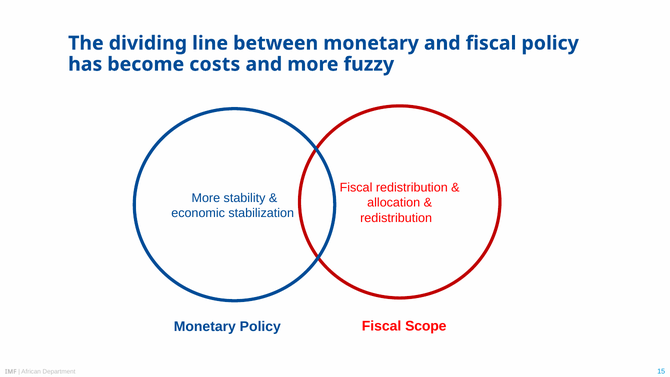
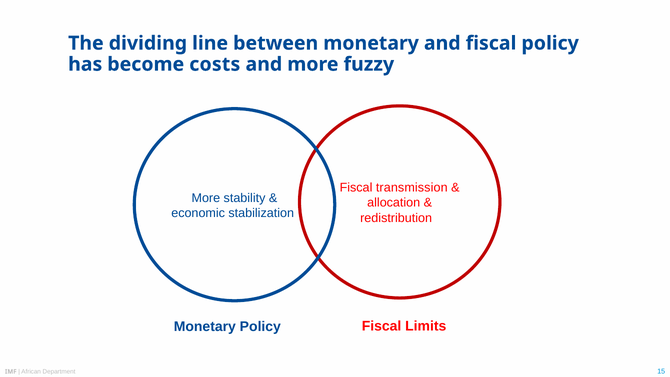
Fiscal redistribution: redistribution -> transmission
Scope: Scope -> Limits
